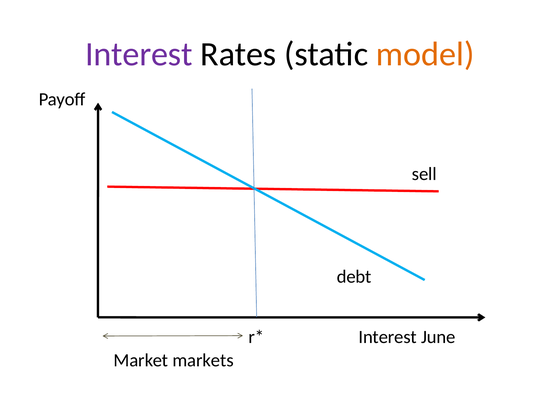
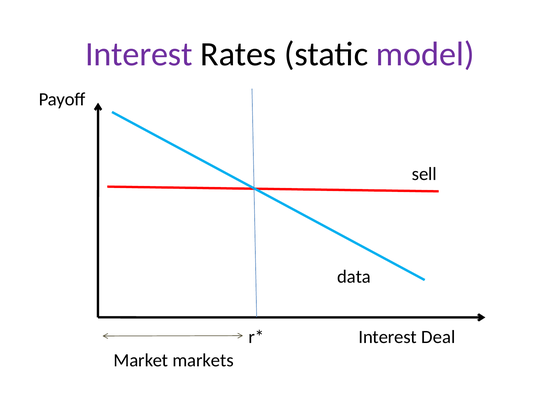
model colour: orange -> purple
debt: debt -> data
June: June -> Deal
